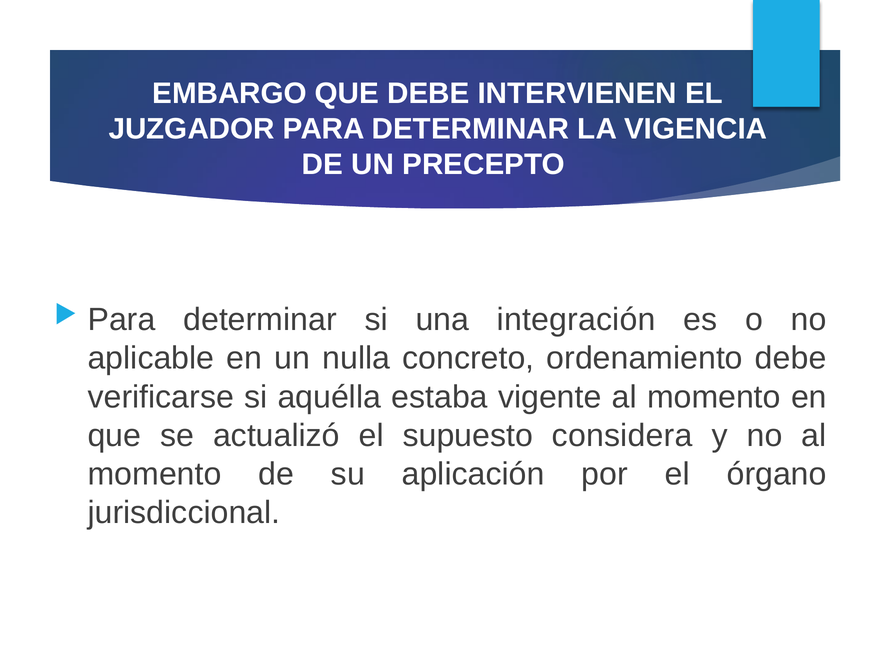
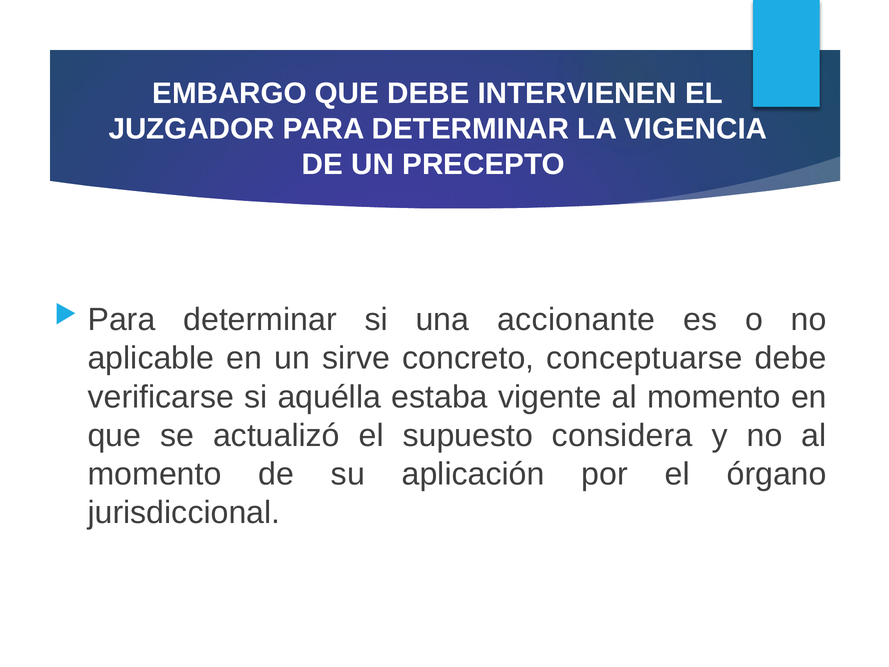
integración: integración -> accionante
nulla: nulla -> sirve
ordenamiento: ordenamiento -> conceptuarse
